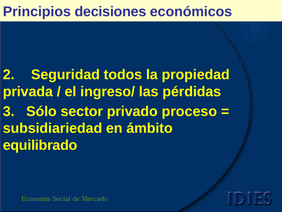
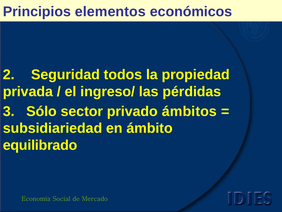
decisiones: decisiones -> elementos
proceso: proceso -> ámbitos
